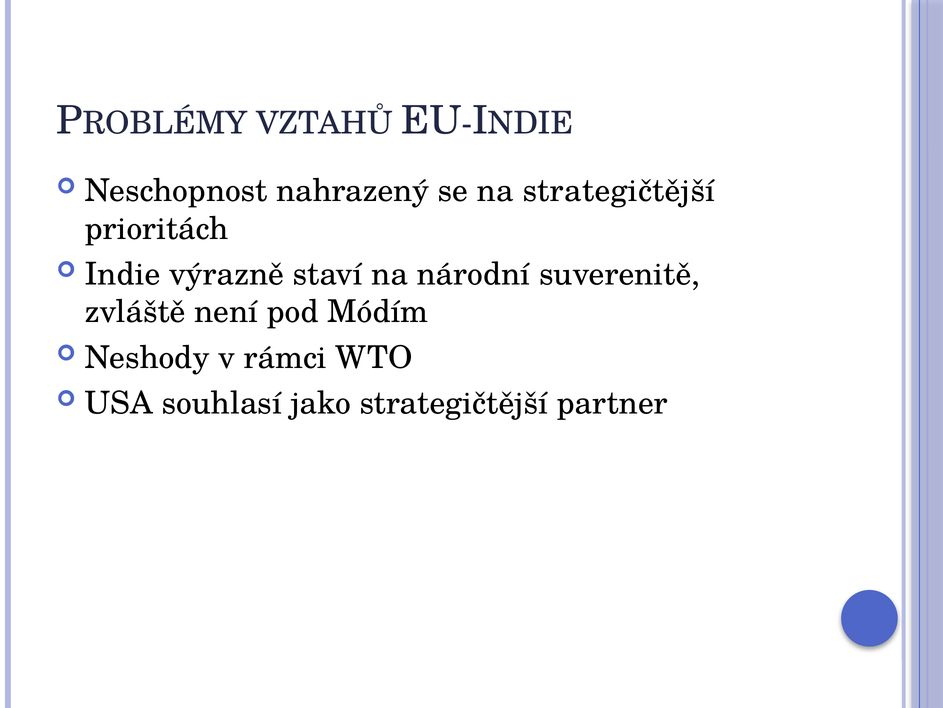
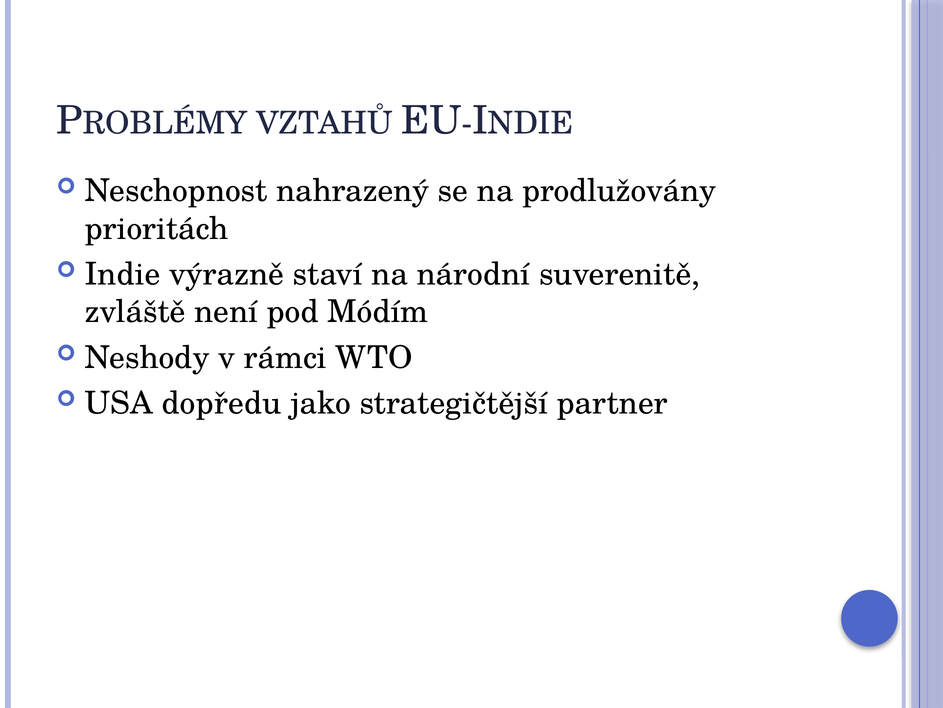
na strategičtější: strategičtější -> prodlužovány
souhlasí: souhlasí -> dopředu
